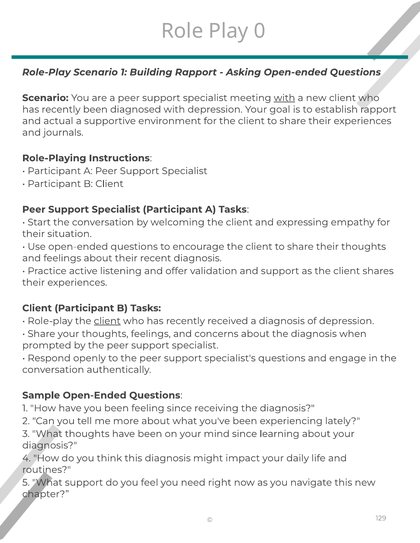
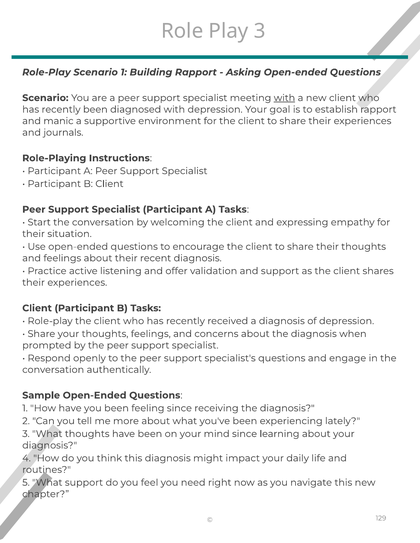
Play 0: 0 -> 3
actual: actual -> manic
client at (107, 321) underline: present -> none
